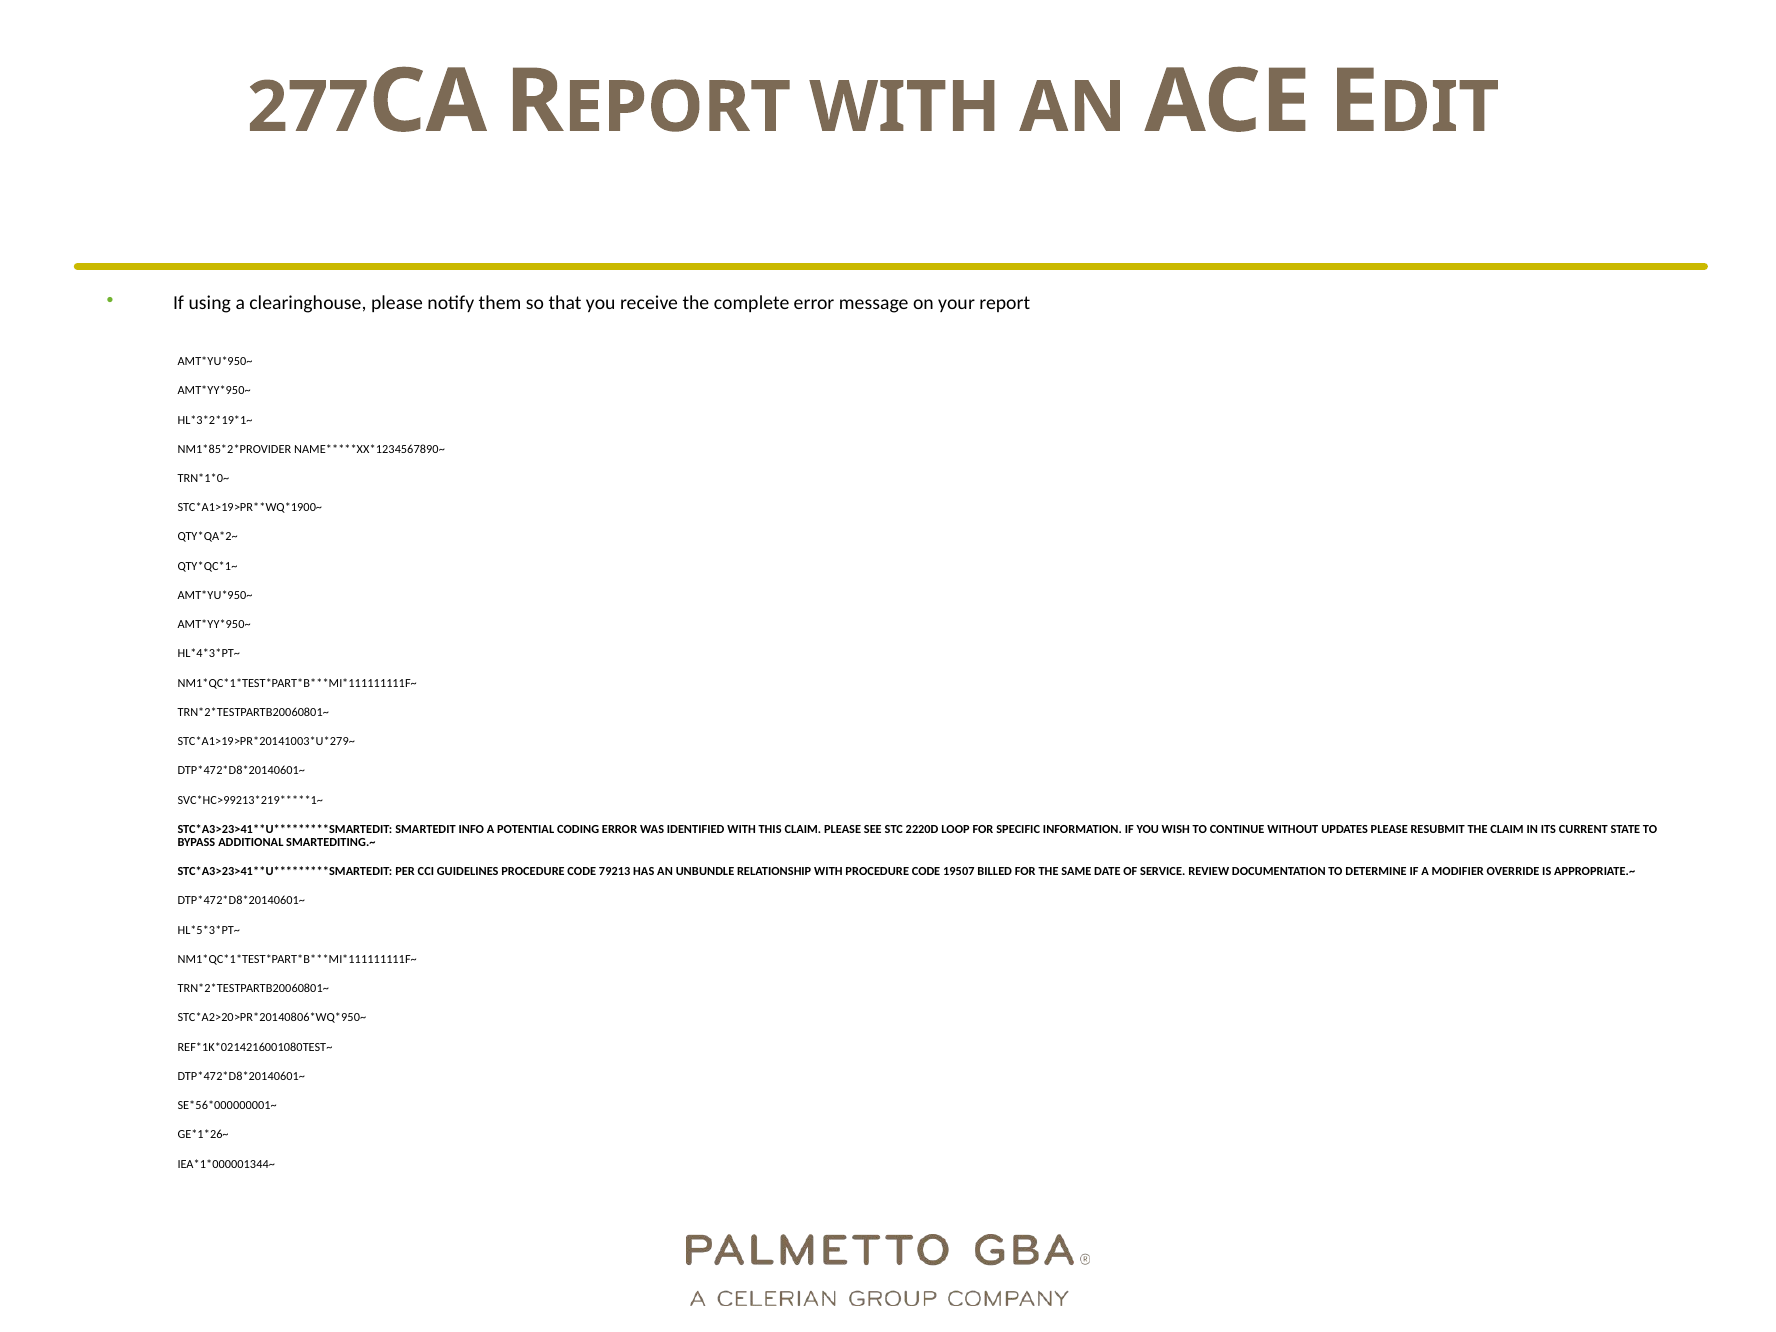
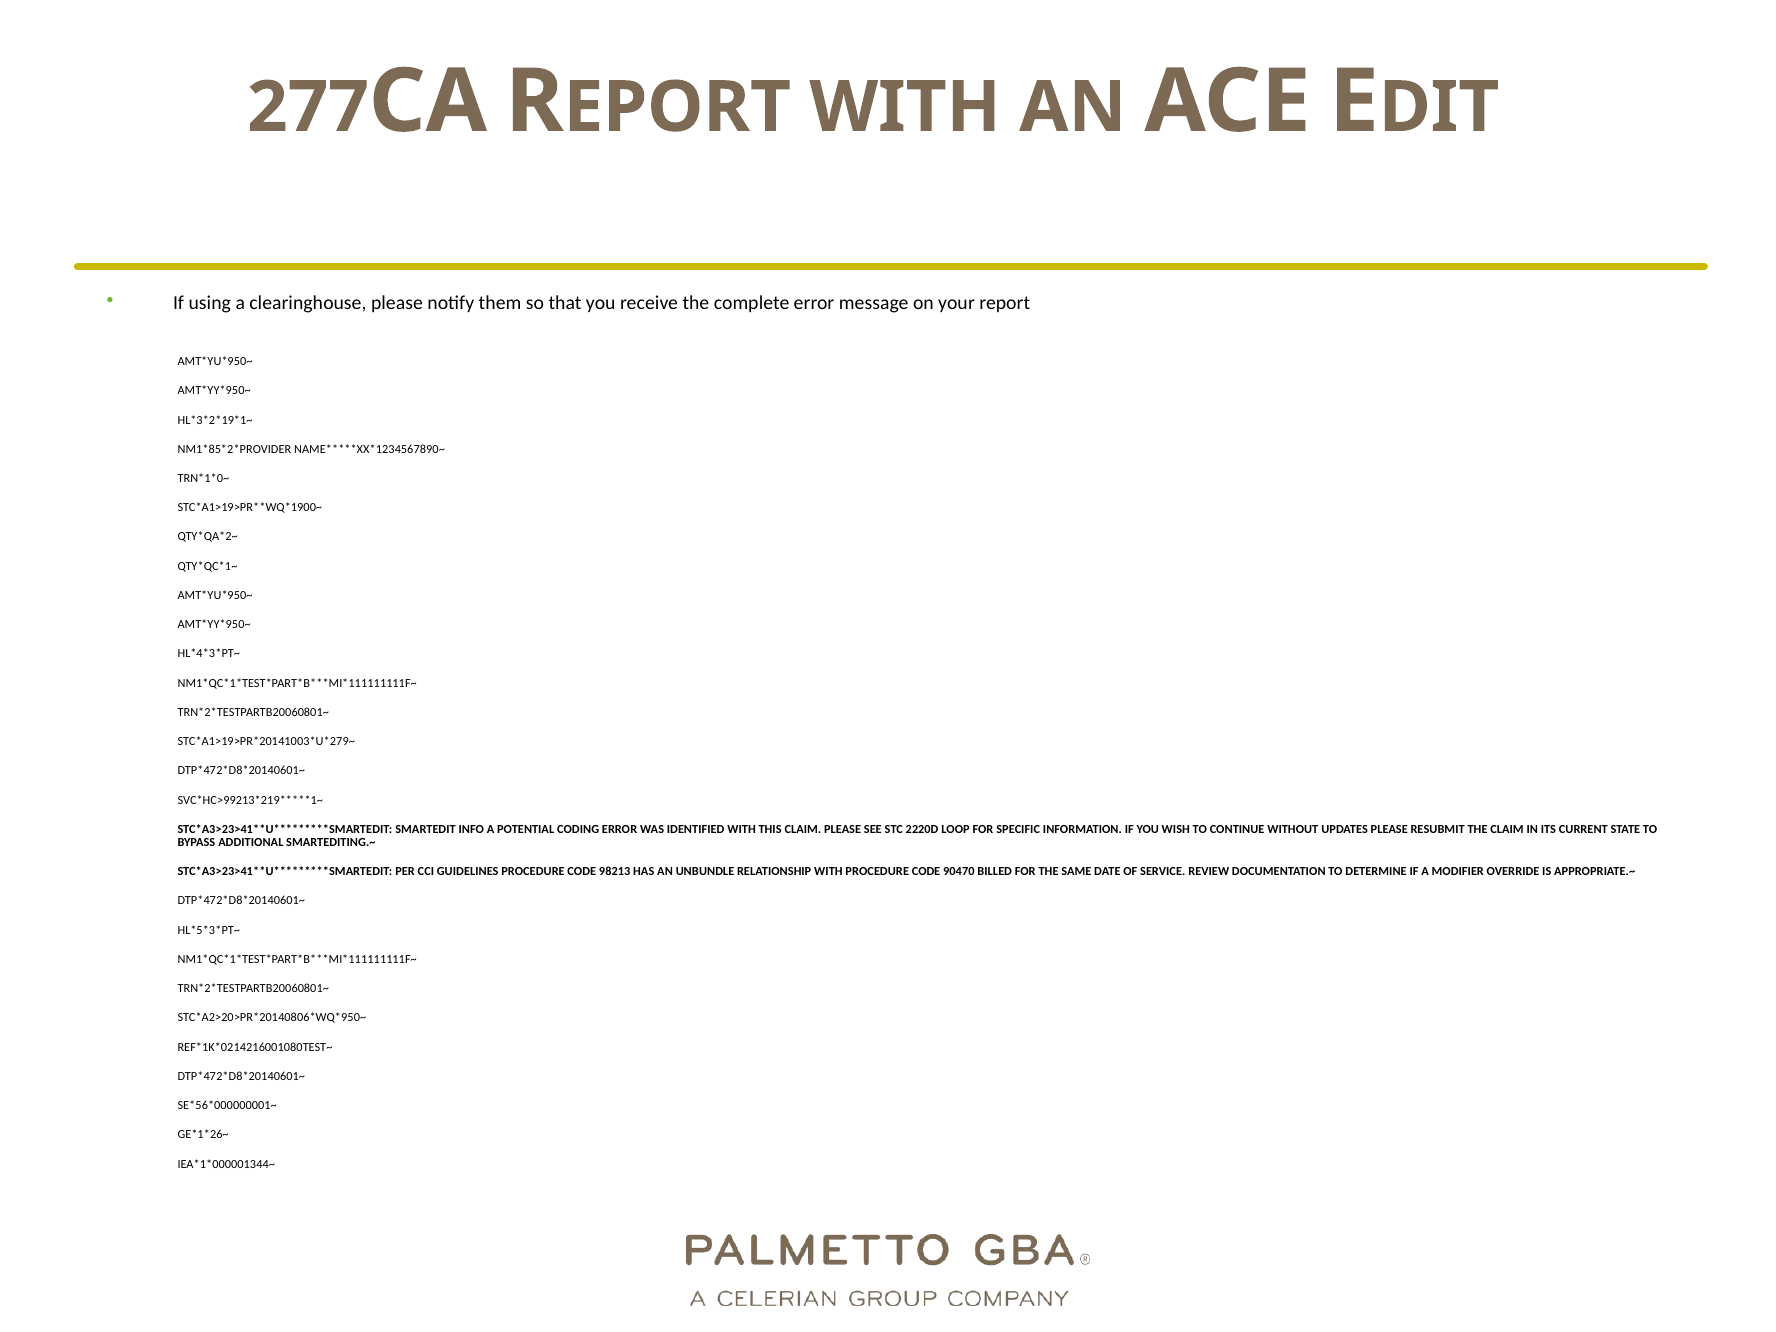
79213: 79213 -> 98213
19507: 19507 -> 90470
